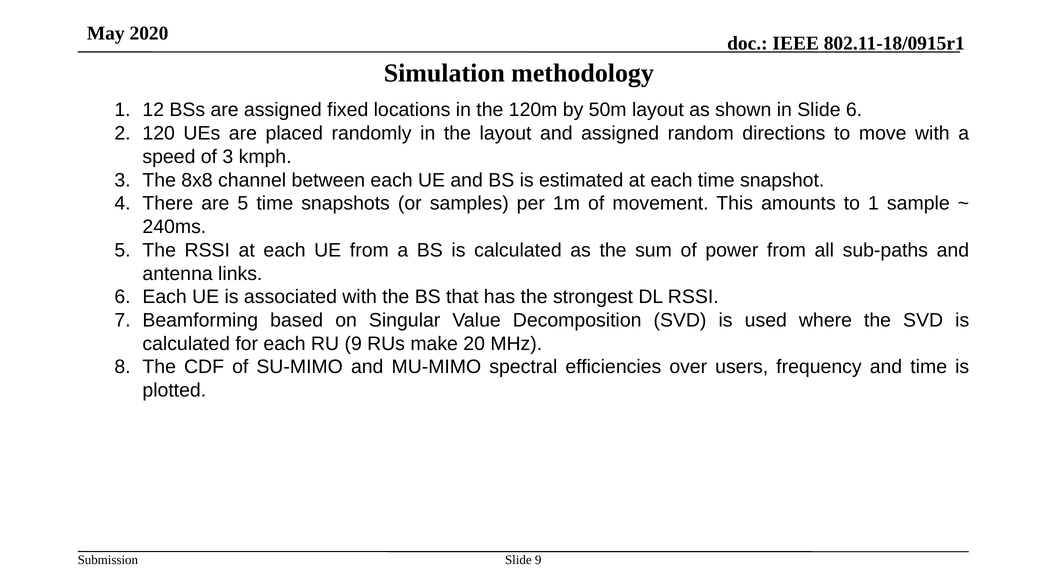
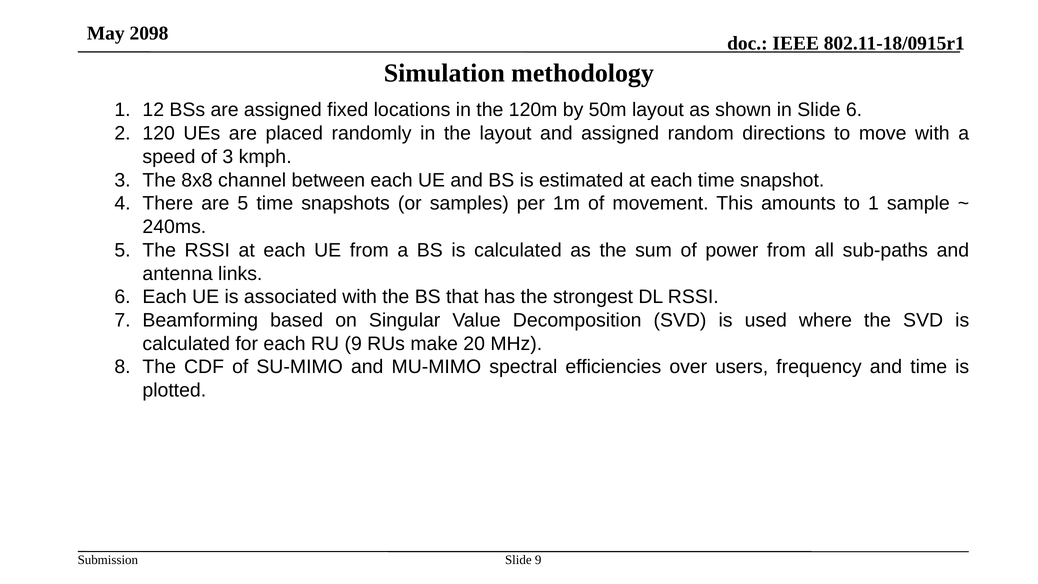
2020: 2020 -> 2098
